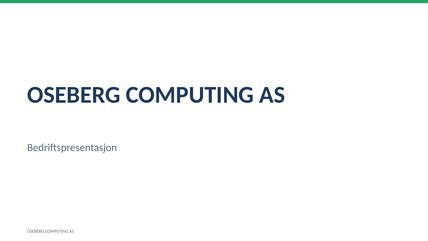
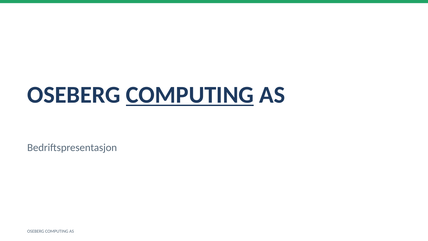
COMPUTING at (190, 95) underline: none -> present
